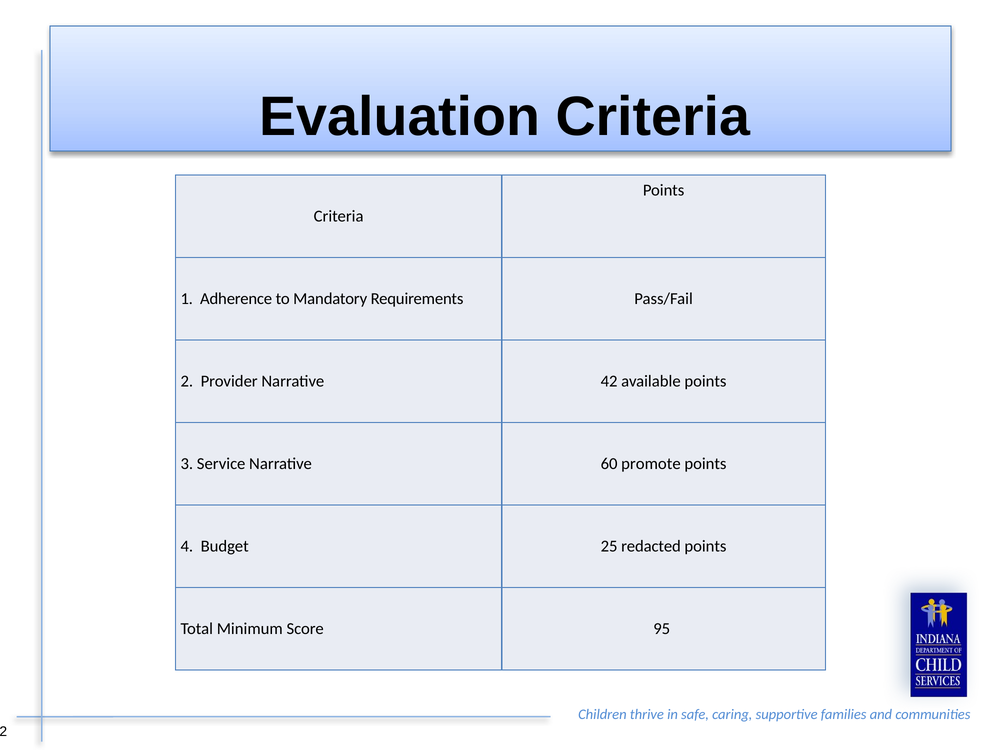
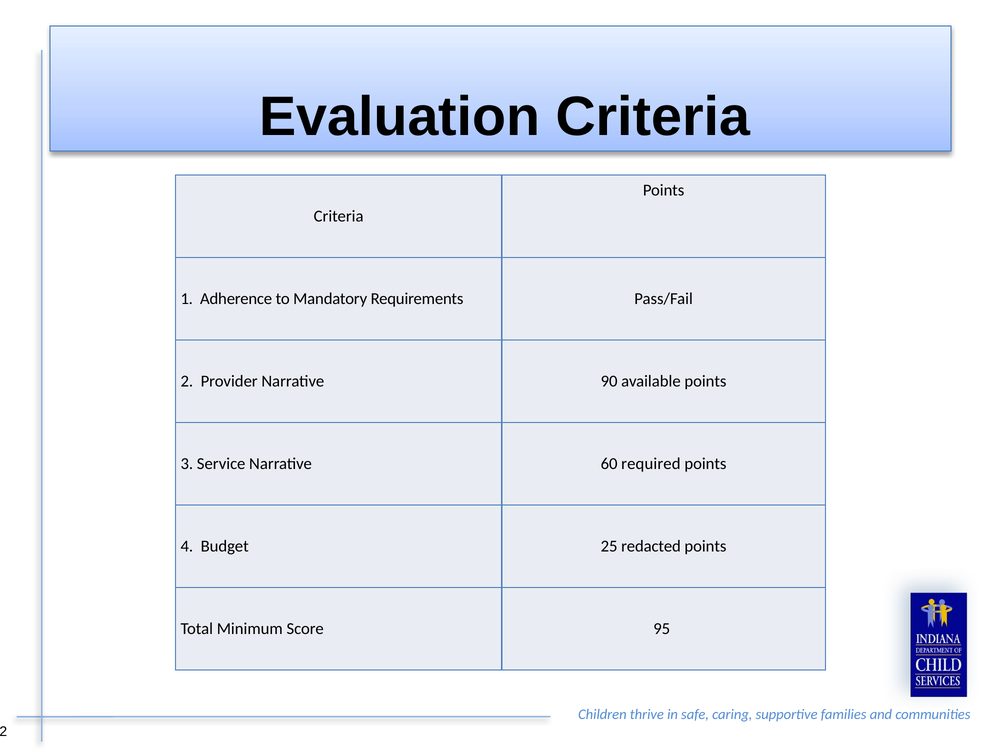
42: 42 -> 90
promote: promote -> required
